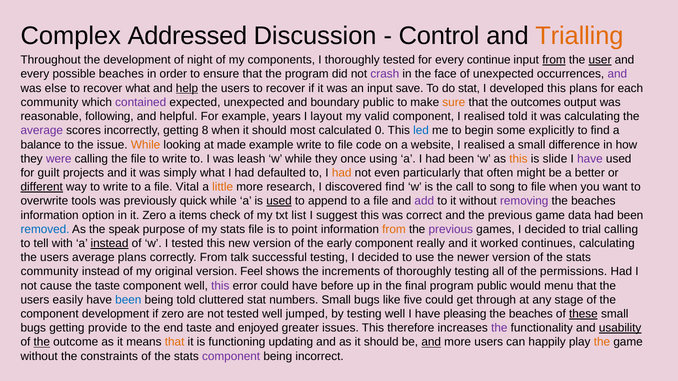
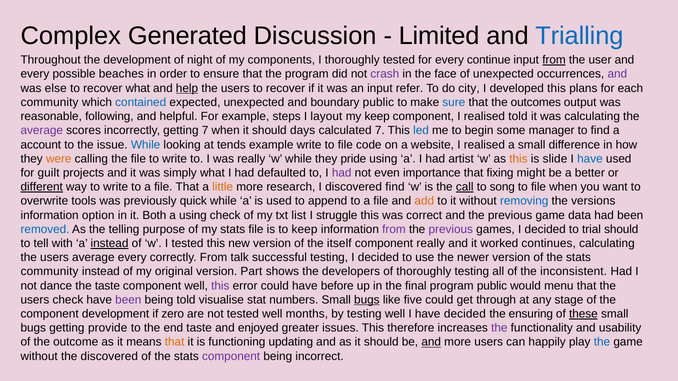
Addressed: Addressed -> Generated
Control: Control -> Limited
Trialling colour: orange -> blue
user underline: present -> none
save: save -> refer
do stat: stat -> city
contained colour: purple -> blue
sure colour: orange -> blue
years: years -> steps
my valid: valid -> keep
getting 8: 8 -> 7
most: most -> days
calculated 0: 0 -> 7
explicitly: explicitly -> manager
balance: balance -> account
While at (146, 145) colour: orange -> blue
made: made -> tends
were colour: purple -> orange
was leash: leash -> really
once: once -> pride
I had been: been -> artist
have at (590, 159) colour: purple -> blue
had at (342, 173) colour: orange -> purple
particularly: particularly -> importance
often: often -> fixing
file Vital: Vital -> That
call underline: none -> present
used at (279, 201) underline: present -> none
add colour: purple -> orange
removing colour: purple -> blue
beaches at (593, 201): beaches -> versions
it Zero: Zero -> Both
a items: items -> using
suggest: suggest -> struggle
speak: speak -> telling
to point: point -> keep
from at (394, 229) colour: orange -> purple
trial calling: calling -> should
early: early -> itself
average plans: plans -> every
Feel: Feel -> Part
increments: increments -> developers
permissions: permissions -> inconsistent
cause: cause -> dance
users easily: easily -> check
been at (128, 300) colour: blue -> purple
cluttered: cluttered -> visualise
bugs at (367, 300) underline: none -> present
jumped: jumped -> months
have pleasing: pleasing -> decided
beaches at (531, 314): beaches -> ensuring
usability underline: present -> none
the at (42, 342) underline: present -> none
the at (602, 342) colour: orange -> blue
the constraints: constraints -> discovered
